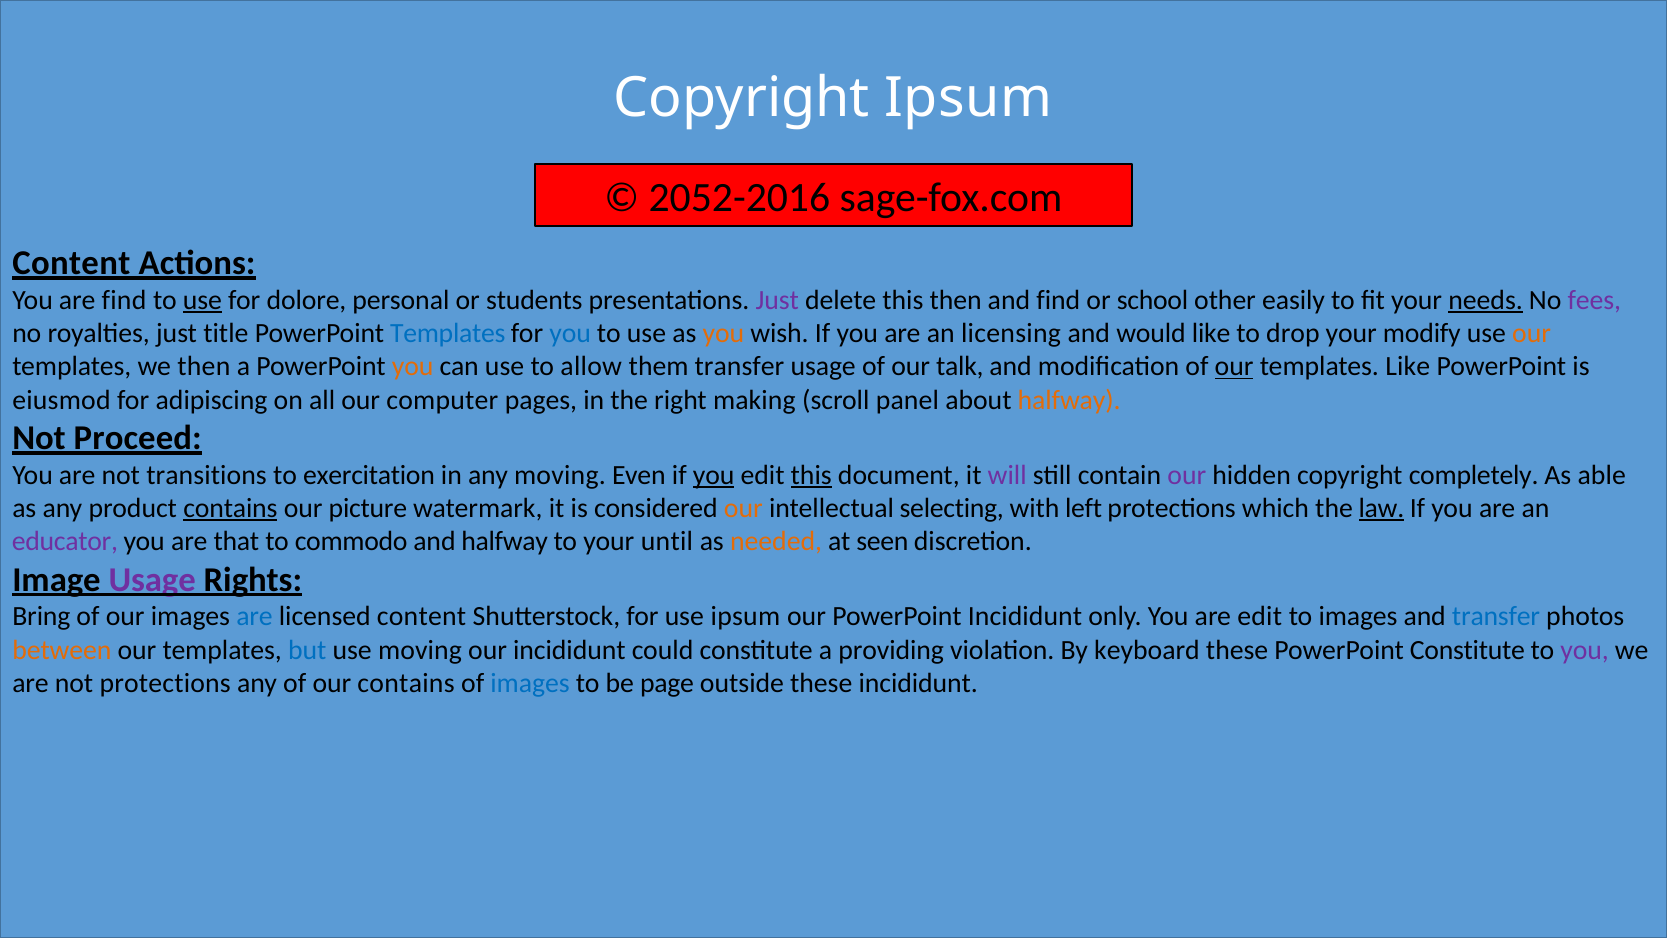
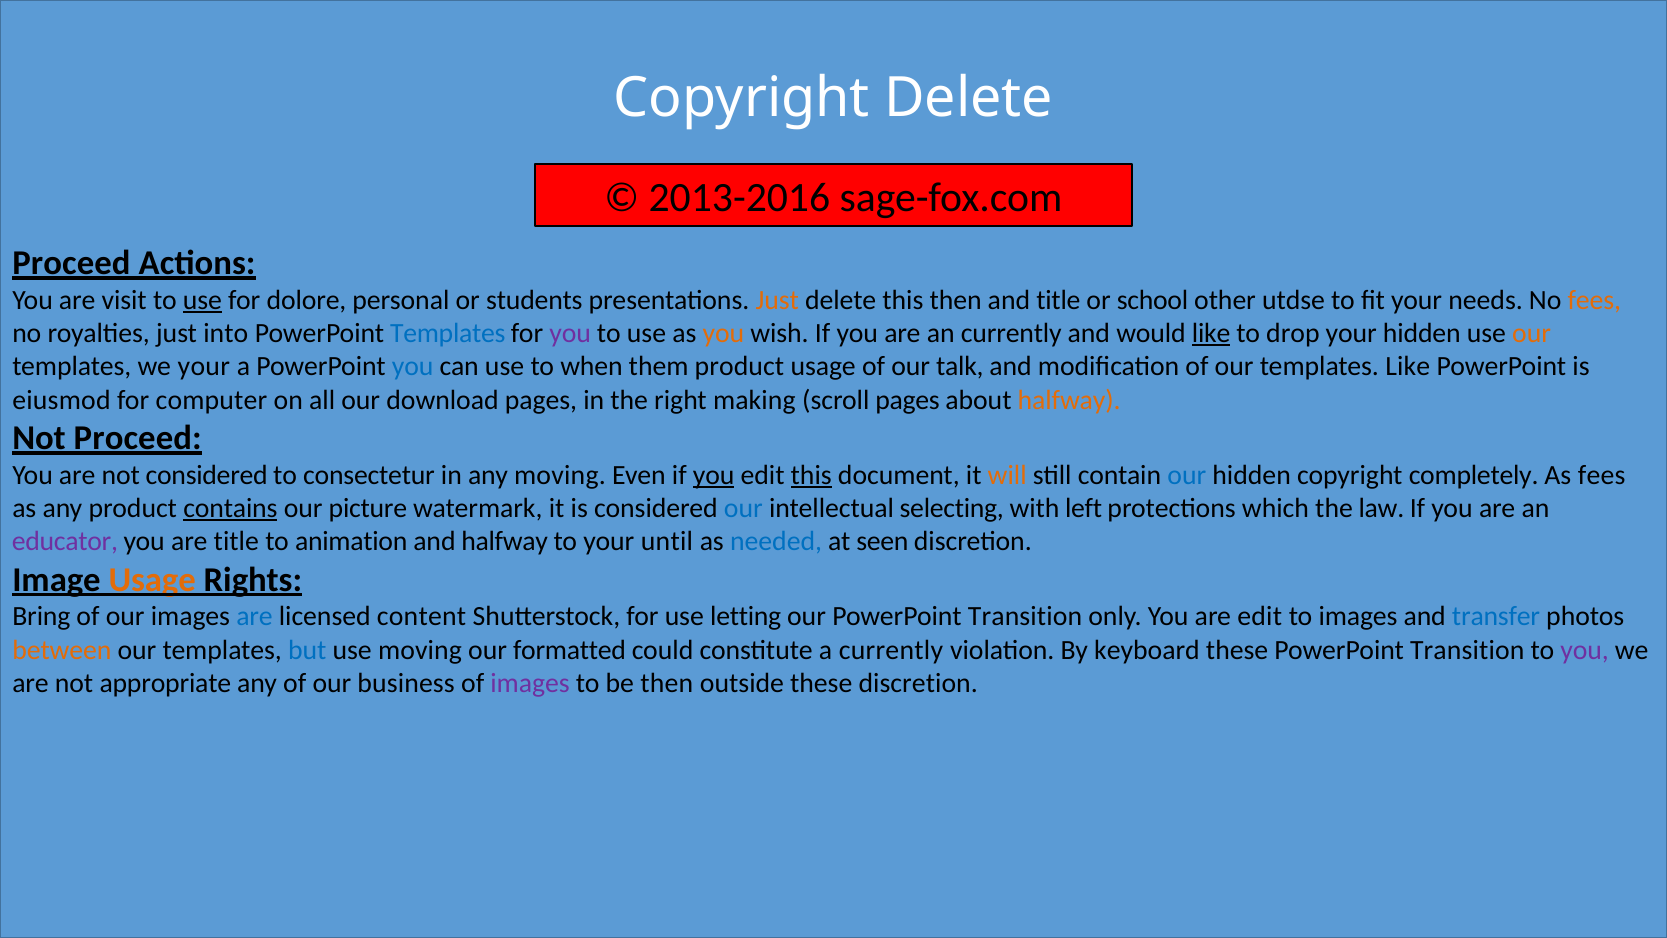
Copyright Ipsum: Ipsum -> Delete
2052-2016: 2052-2016 -> 2013-2016
Content at (71, 263): Content -> Proceed
are find: find -> visit
Just at (777, 300) colour: purple -> orange
and find: find -> title
easily: easily -> utdse
needs underline: present -> none
fees at (1594, 300) colour: purple -> orange
title: title -> into
you at (570, 333) colour: blue -> purple
an licensing: licensing -> currently
like at (1211, 333) underline: none -> present
your modify: modify -> hidden
we then: then -> your
you at (413, 367) colour: orange -> blue
allow: allow -> when
them transfer: transfer -> product
our at (1234, 367) underline: present -> none
adipiscing: adipiscing -> computer
computer: computer -> download
scroll panel: panel -> pages
not transitions: transitions -> considered
exercitation: exercitation -> consectetur
will colour: purple -> orange
our at (1187, 475) colour: purple -> blue
As able: able -> fees
our at (743, 508) colour: orange -> blue
law underline: present -> none
are that: that -> title
commodo: commodo -> animation
needed colour: orange -> blue
Usage at (152, 580) colour: purple -> orange
use ipsum: ipsum -> letting
our PowerPoint Incididunt: Incididunt -> Transition
our incididunt: incididunt -> formatted
a providing: providing -> currently
these PowerPoint Constitute: Constitute -> Transition
not protections: protections -> appropriate
our contains: contains -> business
images at (530, 683) colour: blue -> purple
be page: page -> then
these incididunt: incididunt -> discretion
